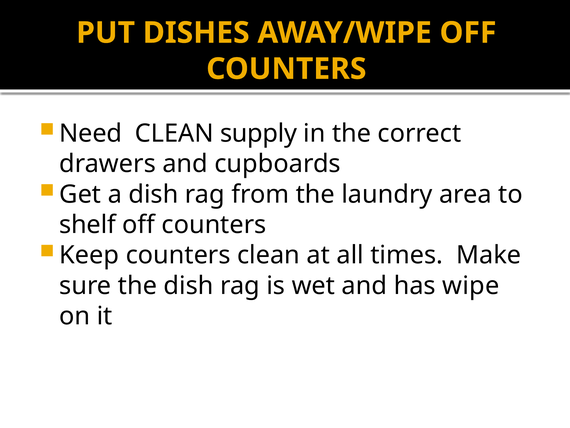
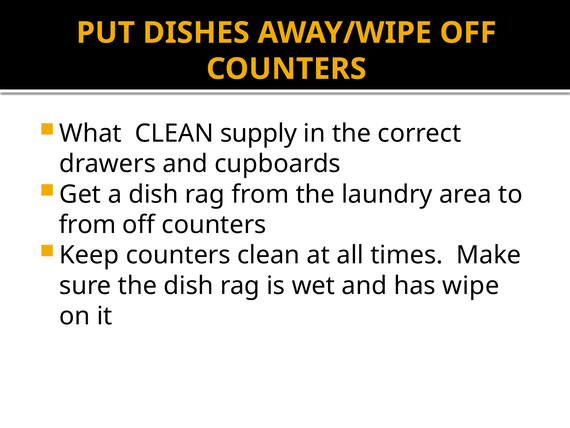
Need: Need -> What
shelf at (88, 225): shelf -> from
